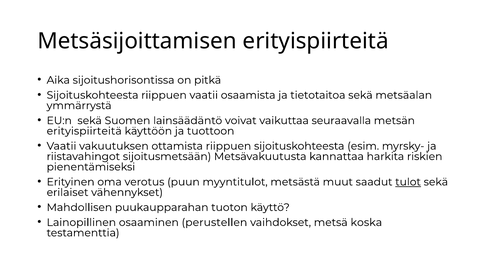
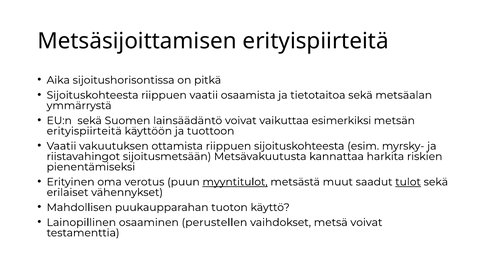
seuraavalla: seuraavalla -> esimerkiksi
myyntitulot underline: none -> present
metsä koska: koska -> voivat
